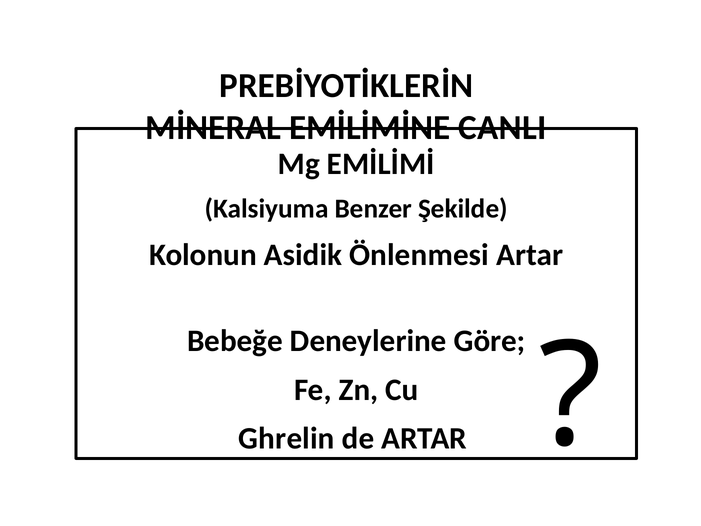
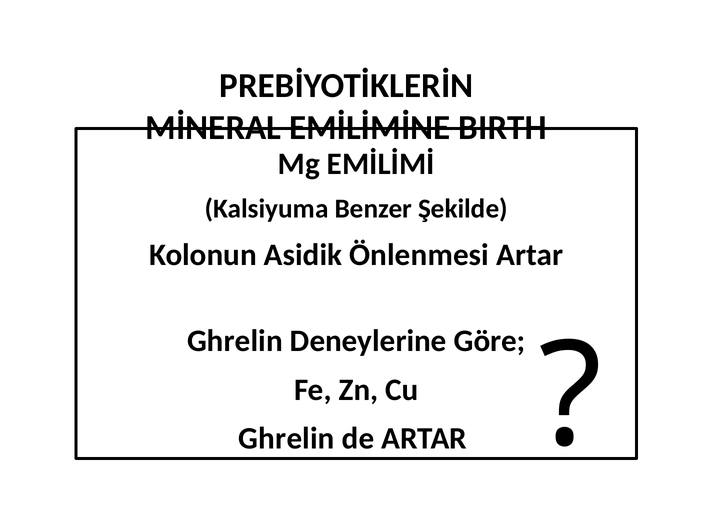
CANLI: CANLI -> BIRTH
Bebeğe at (235, 341): Bebeğe -> Ghrelin
